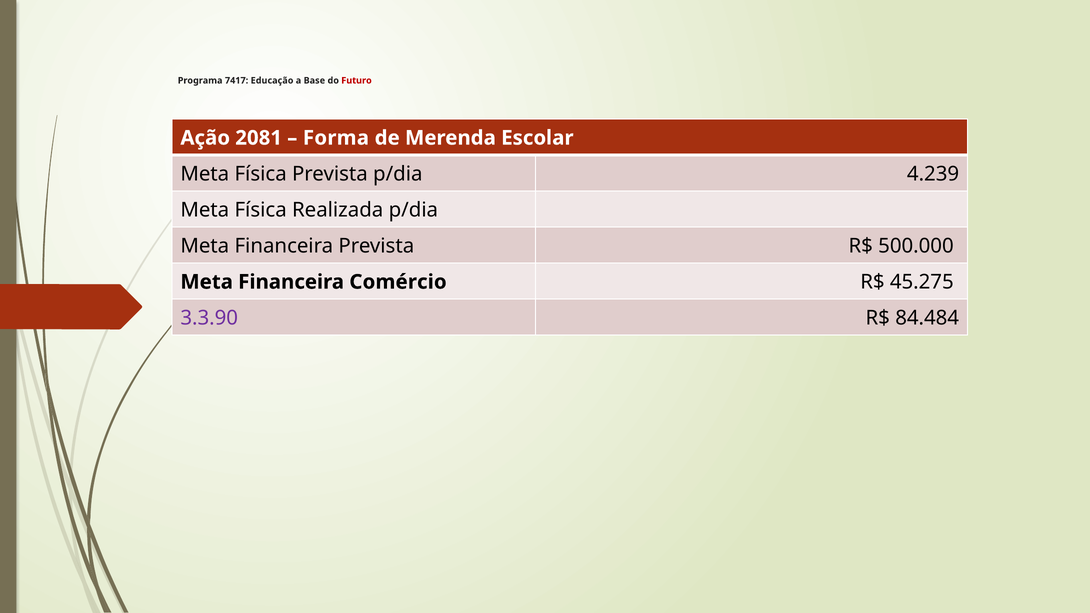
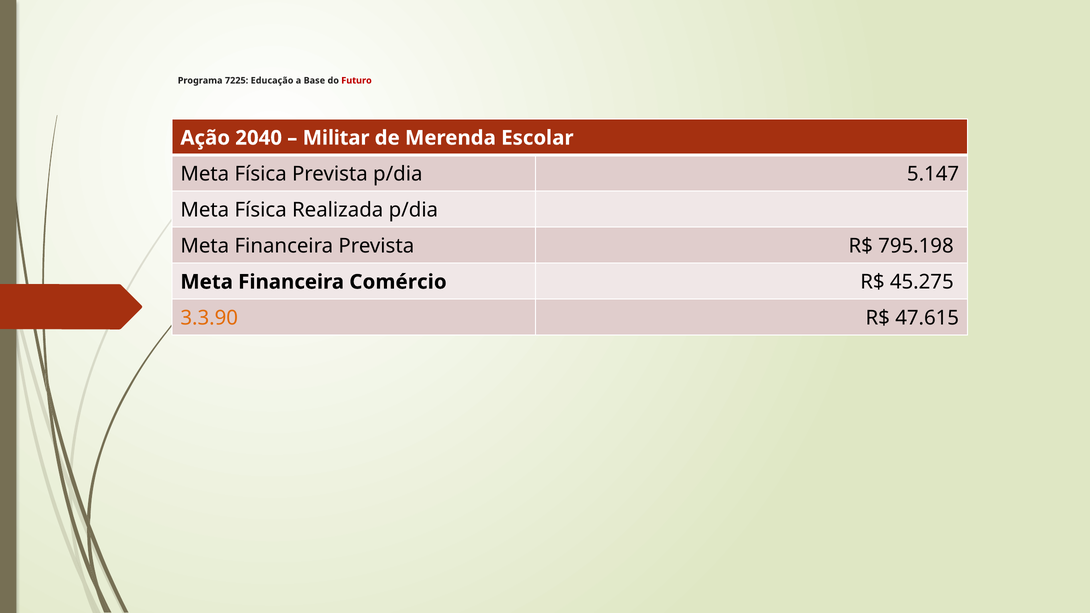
7417: 7417 -> 7225
2081: 2081 -> 2040
Forma: Forma -> Militar
4.239: 4.239 -> 5.147
500.000: 500.000 -> 795.198
3.3.90 colour: purple -> orange
84.484: 84.484 -> 47.615
